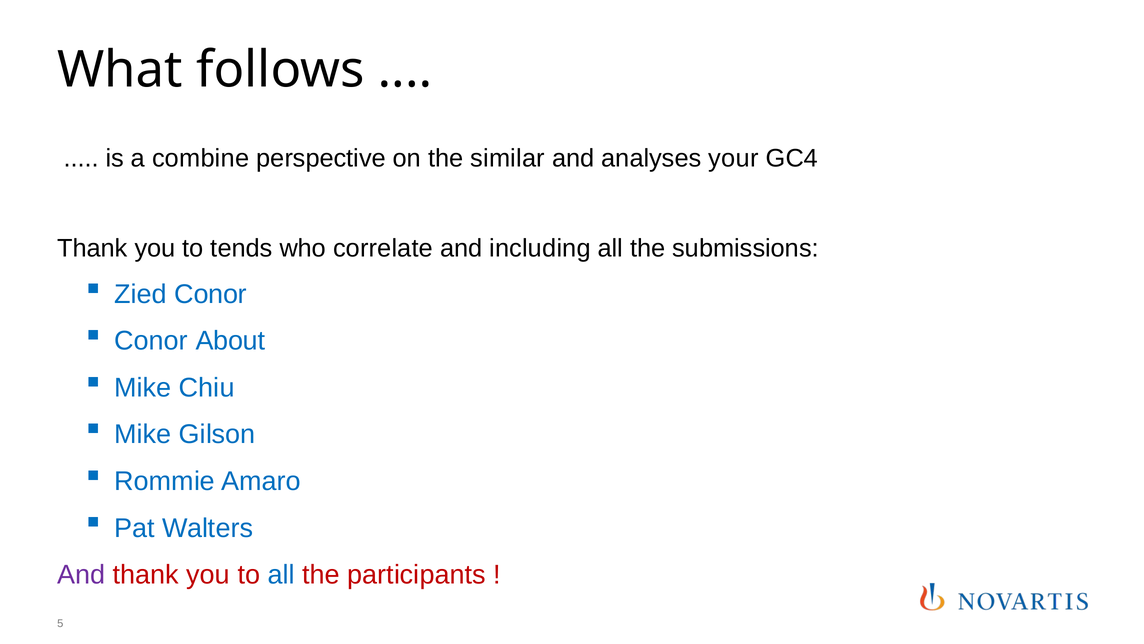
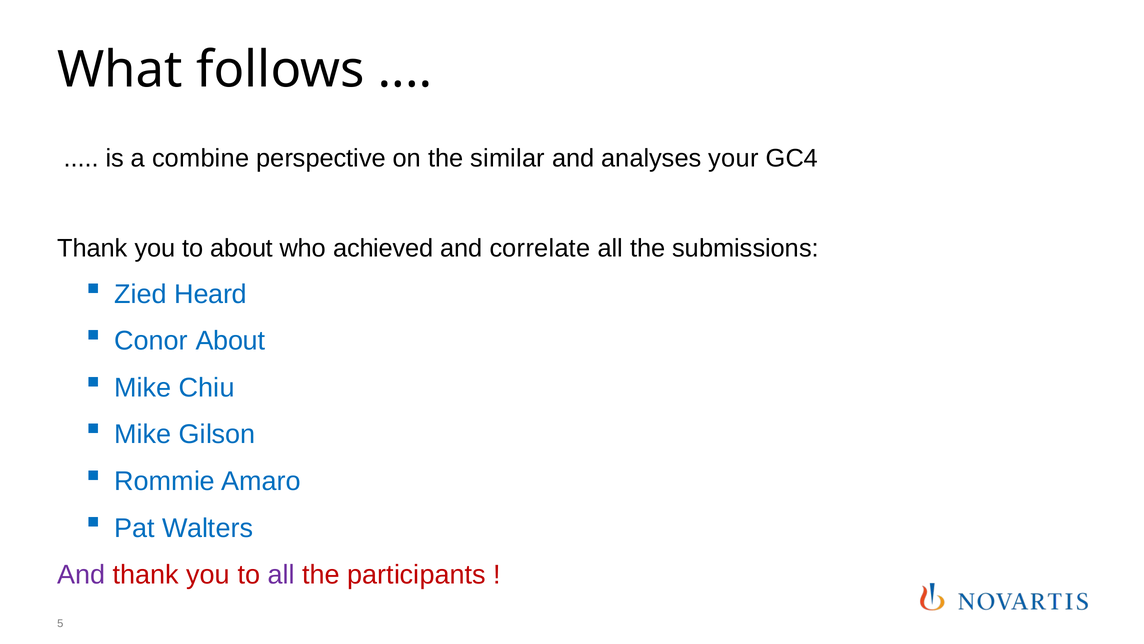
to tends: tends -> about
correlate: correlate -> achieved
including: including -> correlate
Zied Conor: Conor -> Heard
all at (281, 574) colour: blue -> purple
